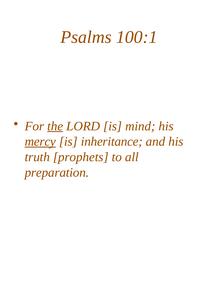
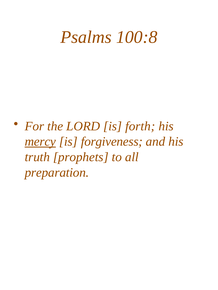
100:1: 100:1 -> 100:8
the underline: present -> none
mind: mind -> forth
inheritance: inheritance -> forgiveness
